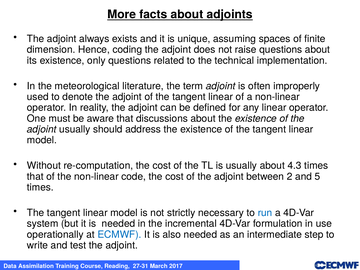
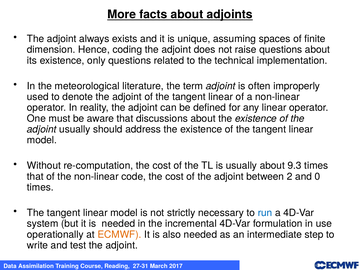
4.3: 4.3 -> 9.3
5: 5 -> 0
ECMWF colour: blue -> orange
